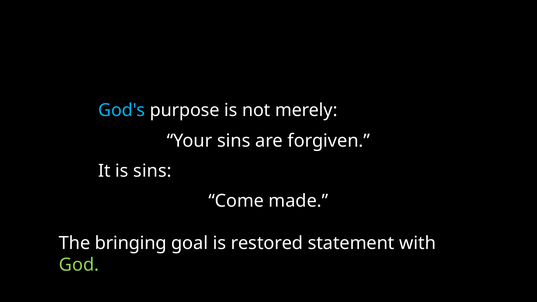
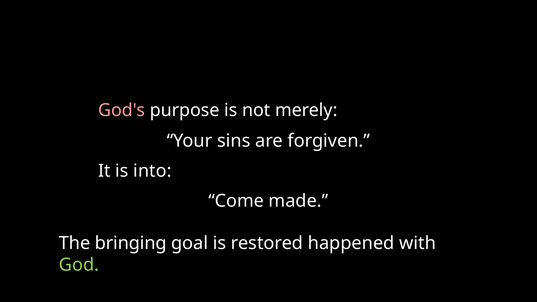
God's colour: light blue -> pink
is sins: sins -> into
statement: statement -> happened
